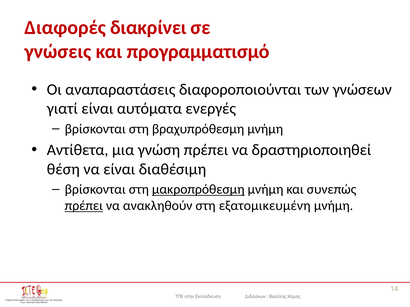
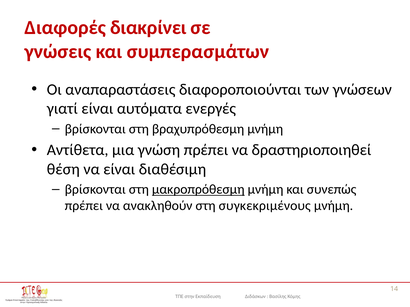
προγραμματισμό: προγραμματισμό -> συμπερασμάτων
πρέπει at (84, 206) underline: present -> none
εξατομικευμένη: εξατομικευμένη -> συγκεκριμένους
